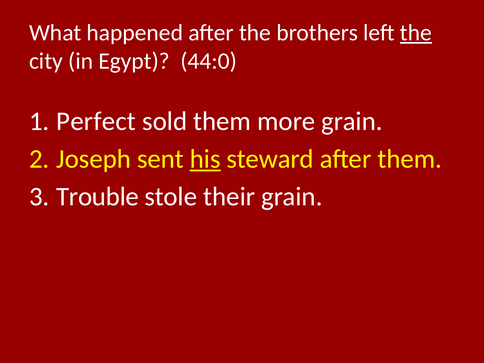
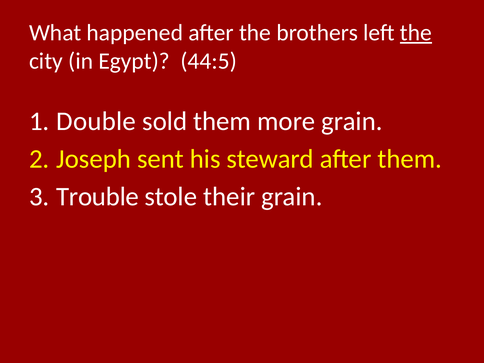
44:0: 44:0 -> 44:5
Perfect: Perfect -> Double
his underline: present -> none
